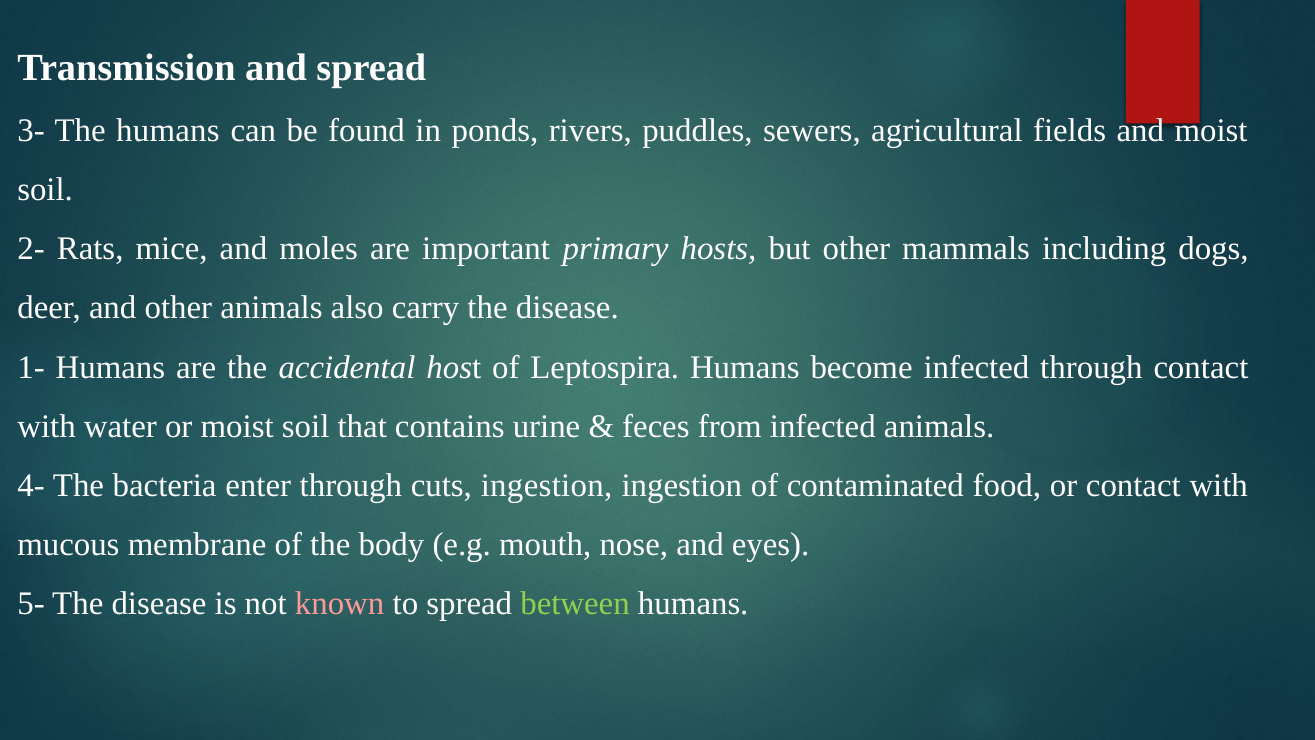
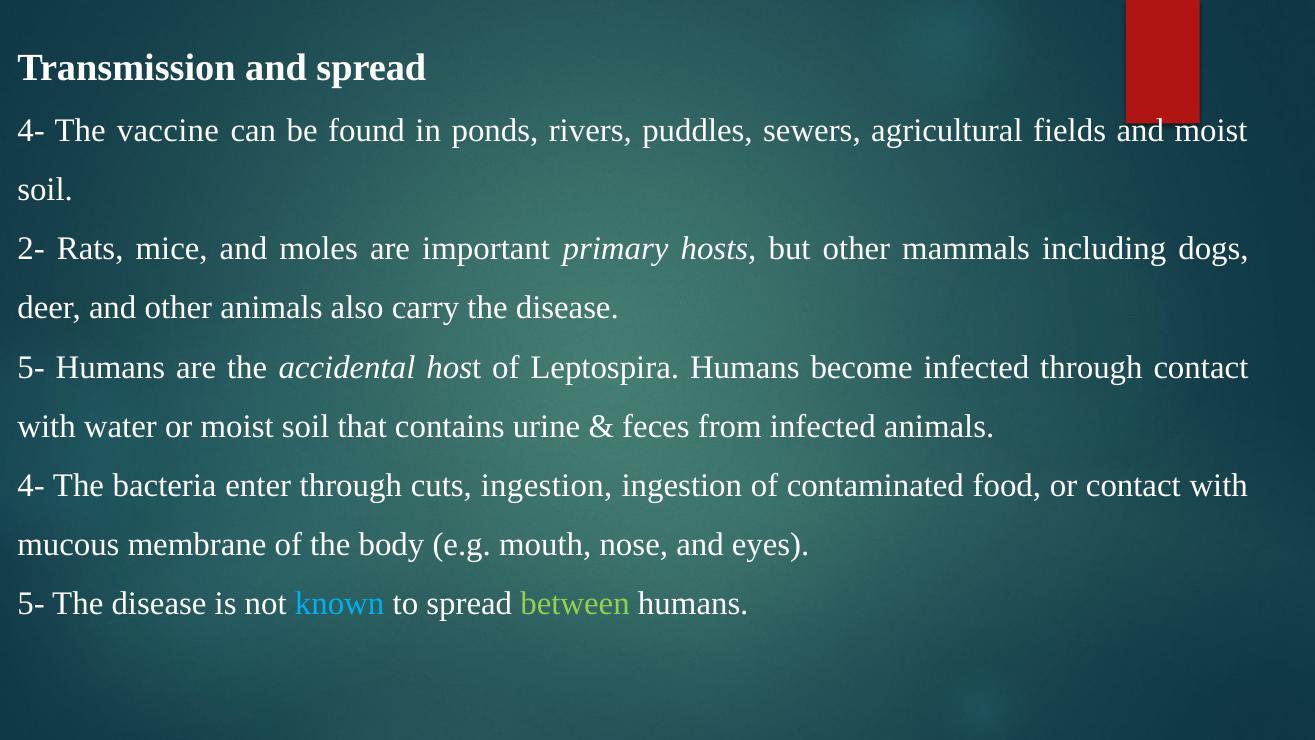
3- at (31, 130): 3- -> 4-
The humans: humans -> vaccine
1- at (31, 367): 1- -> 5-
known colour: pink -> light blue
